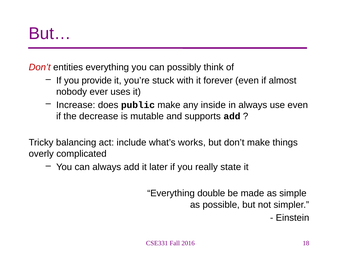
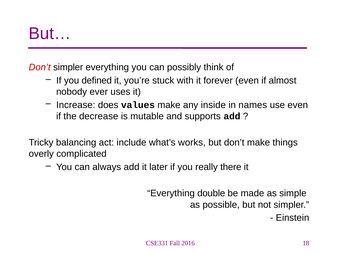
Don’t entities: entities -> simpler
provide: provide -> defined
public: public -> values
in always: always -> names
state: state -> there
